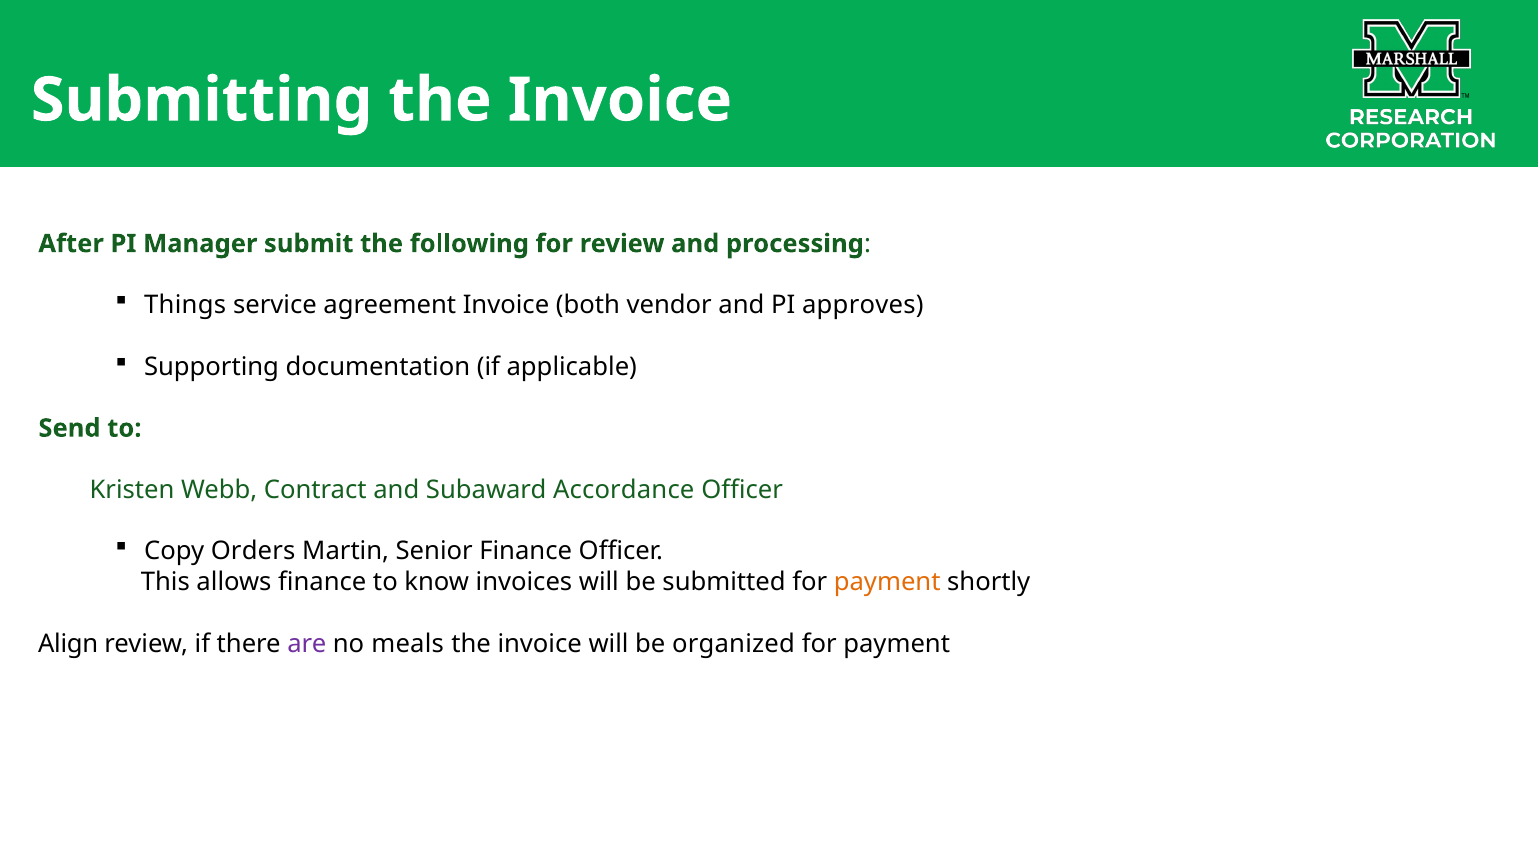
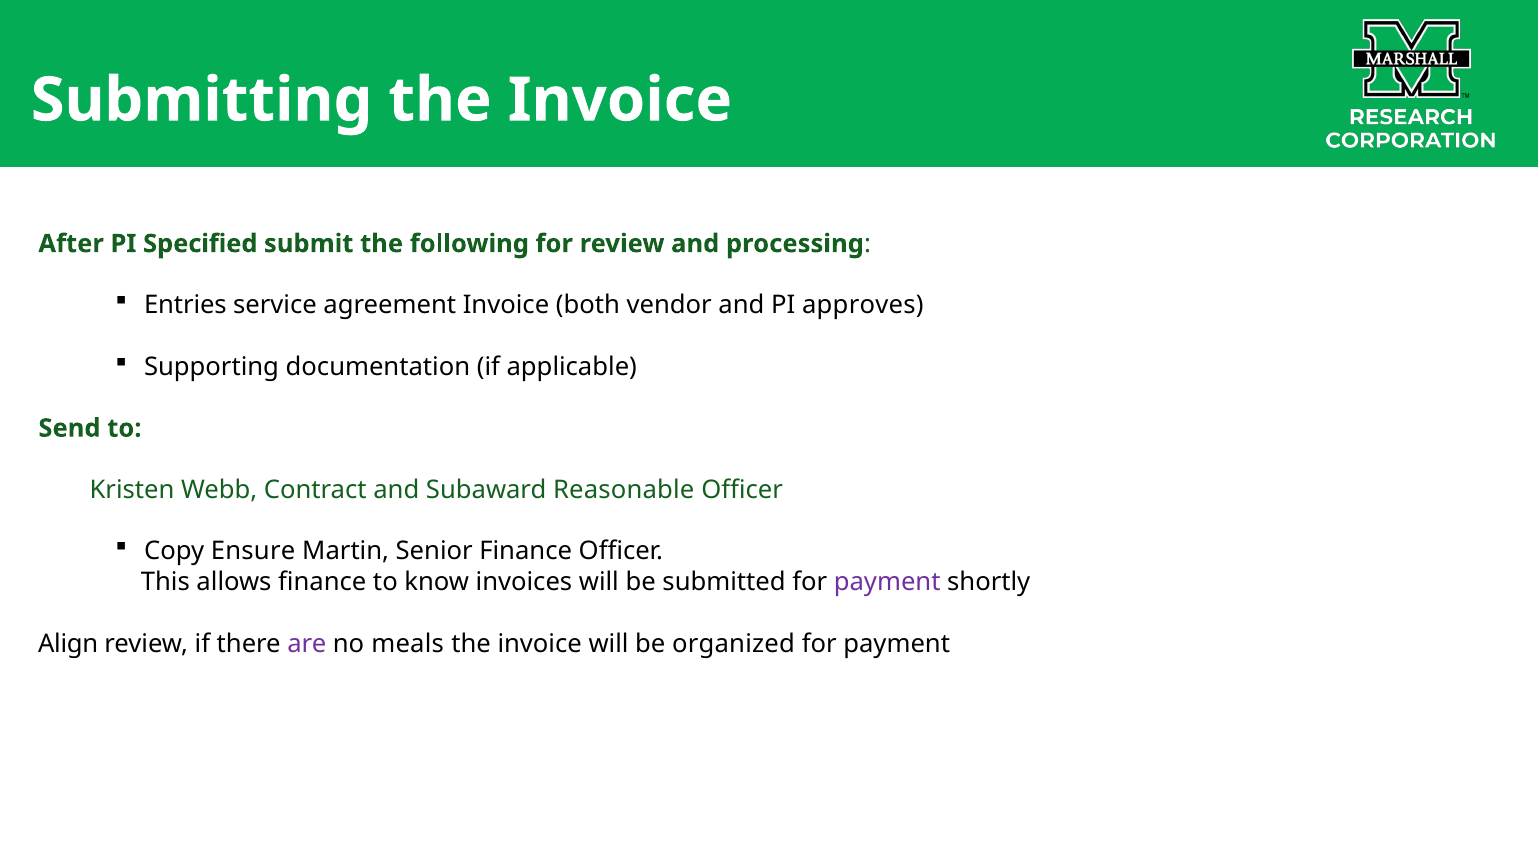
Manager: Manager -> Specified
Things: Things -> Entries
Accordance: Accordance -> Reasonable
Orders: Orders -> Ensure
payment at (887, 582) colour: orange -> purple
